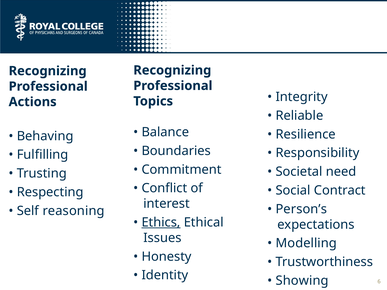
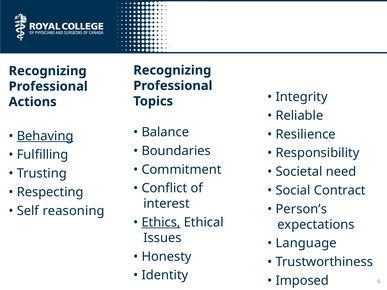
Behaving underline: none -> present
Modelling: Modelling -> Language
Showing: Showing -> Imposed
